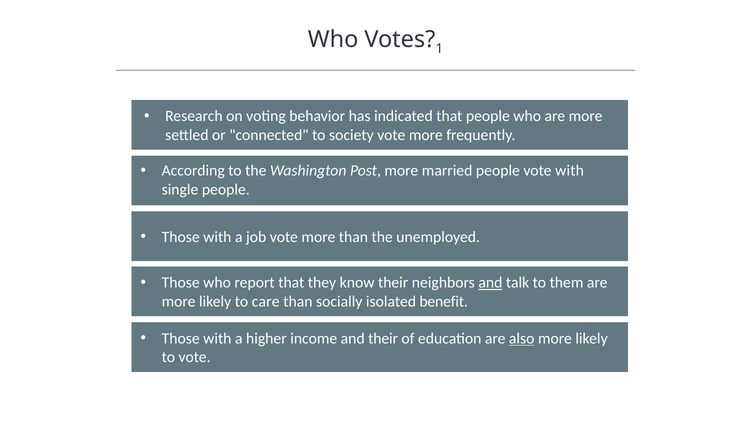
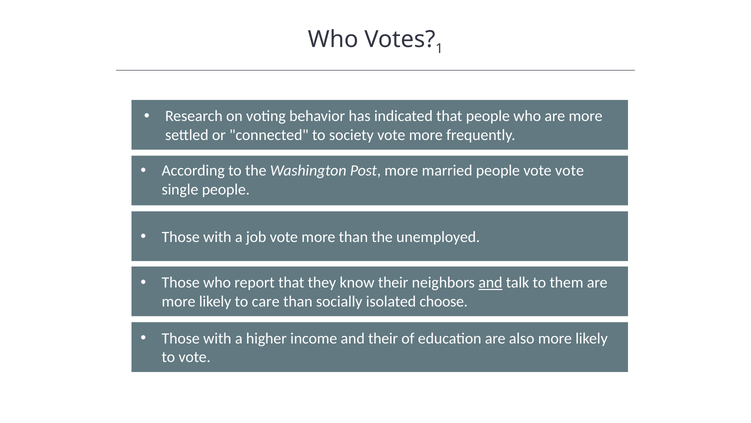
vote with: with -> vote
benefit: benefit -> choose
also underline: present -> none
